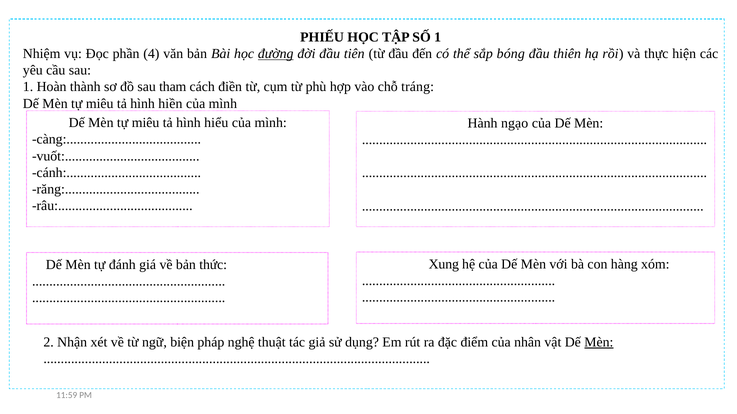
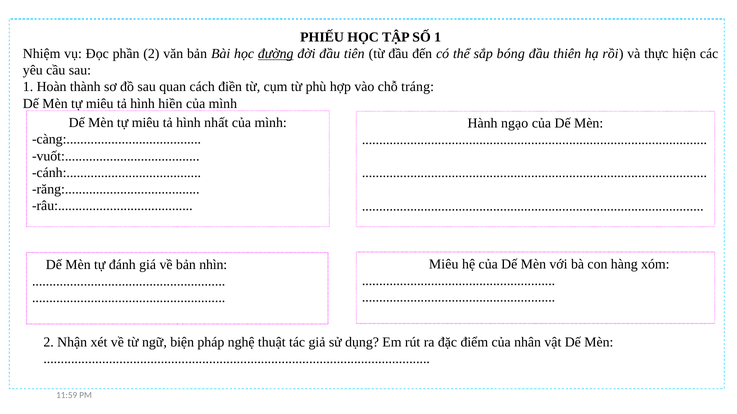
phần 4: 4 -> 2
tham: tham -> quan
hiểu: hiểu -> nhất
Xung at (444, 264): Xung -> Miêu
thức: thức -> nhìn
Mèn at (599, 342) underline: present -> none
